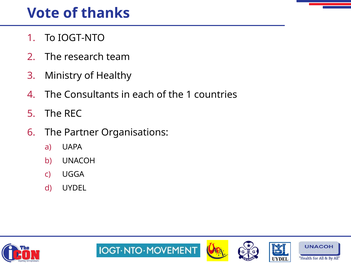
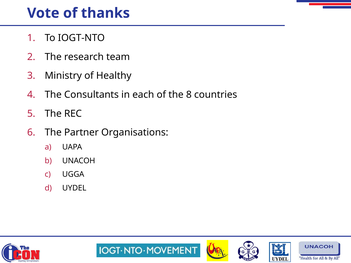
the 1: 1 -> 8
